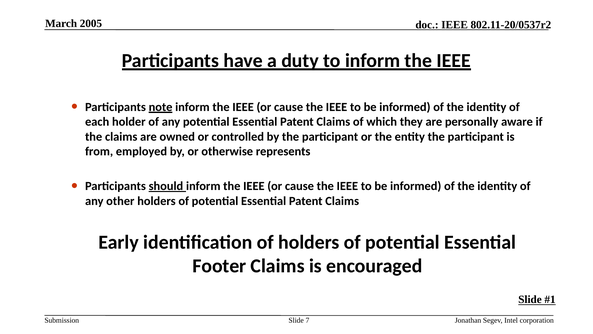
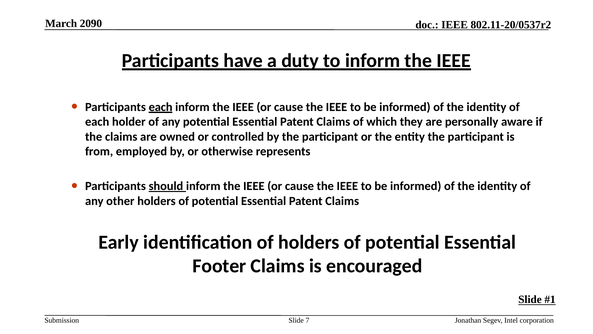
2005: 2005 -> 2090
Participants note: note -> each
